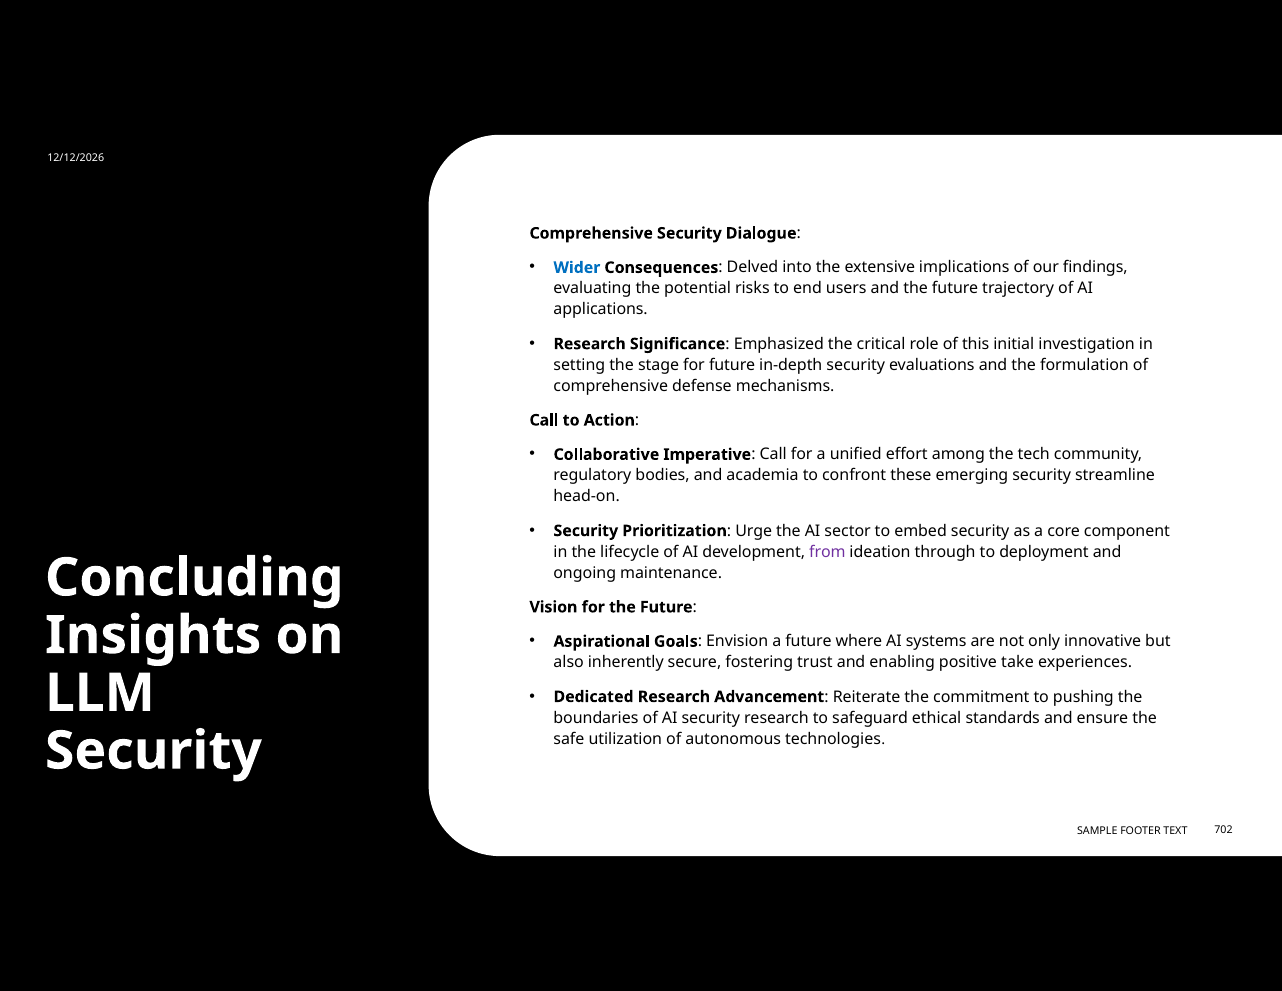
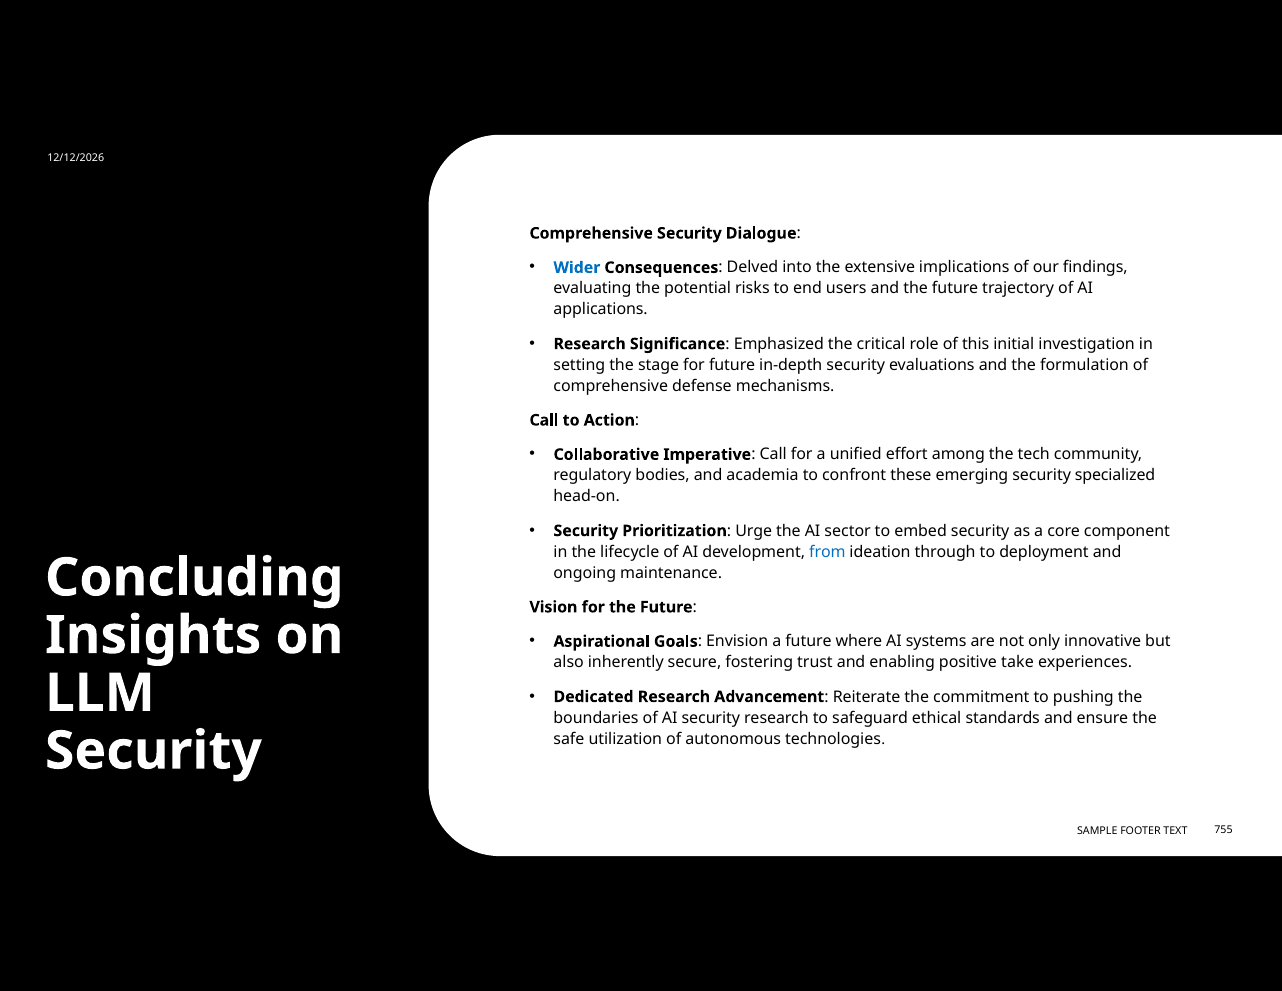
streamline: streamline -> specialized
from colour: purple -> blue
702: 702 -> 755
